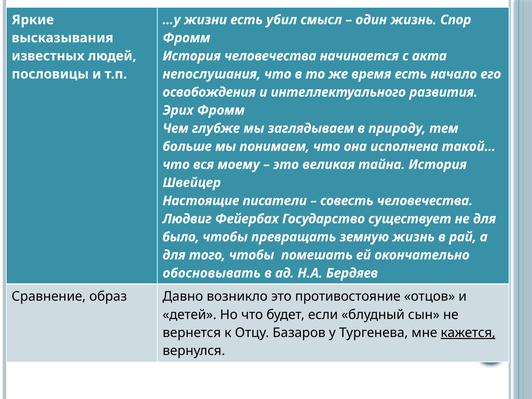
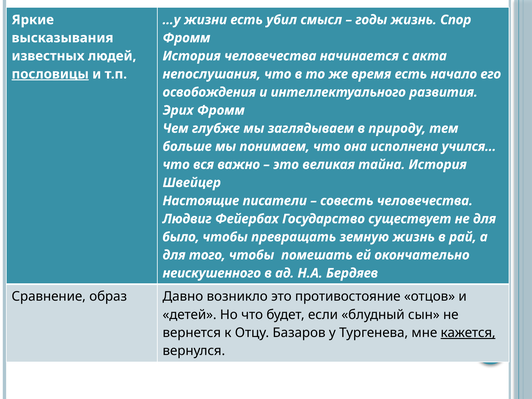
один: один -> годы
пословицы underline: none -> present
такой…: такой… -> учился…
моему: моему -> важно
обосновывать: обосновывать -> неискушенного
